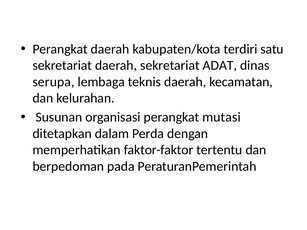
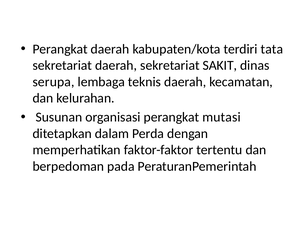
satu: satu -> tata
ADAT: ADAT -> SAKIT
